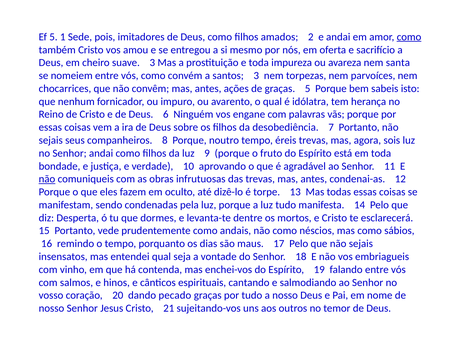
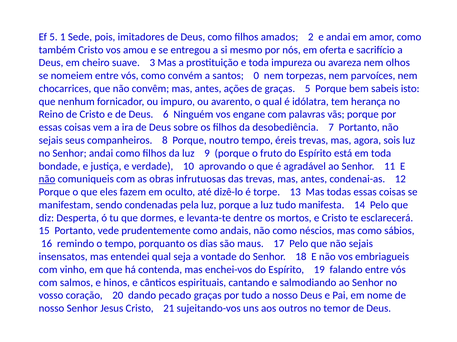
como at (409, 37) underline: present -> none
santa: santa -> olhos
santos 3: 3 -> 0
